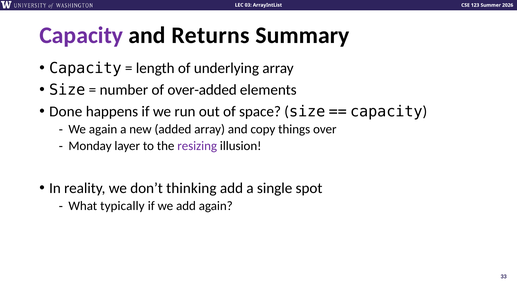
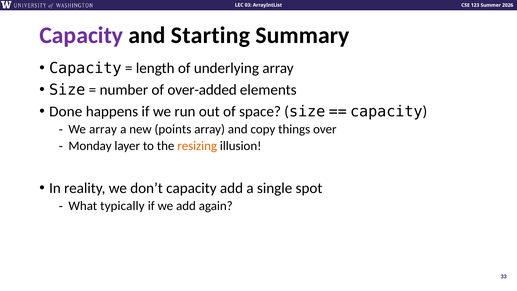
Returns: Returns -> Starting
We again: again -> array
added: added -> points
resizing colour: purple -> orange
don’t thinking: thinking -> capacity
